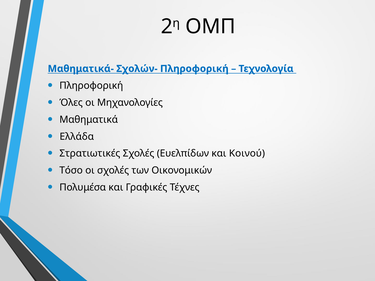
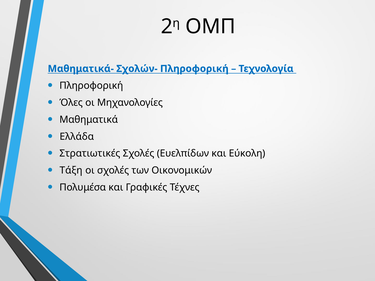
Κοινού: Κοινού -> Εύκολη
Τόσο: Τόσο -> Τάξη
